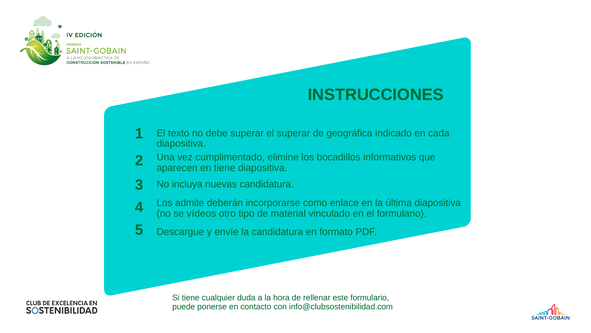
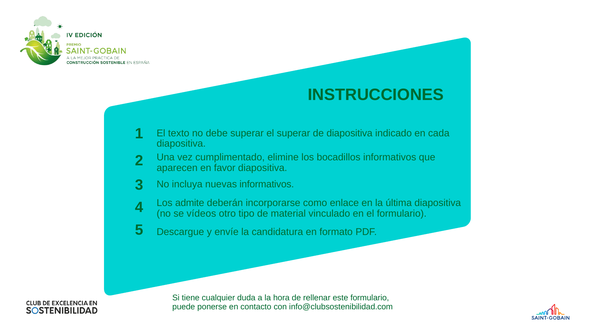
de geográfica: geográfica -> diapositiva
en tiene: tiene -> favor
nuevas candidatura: candidatura -> informativos
